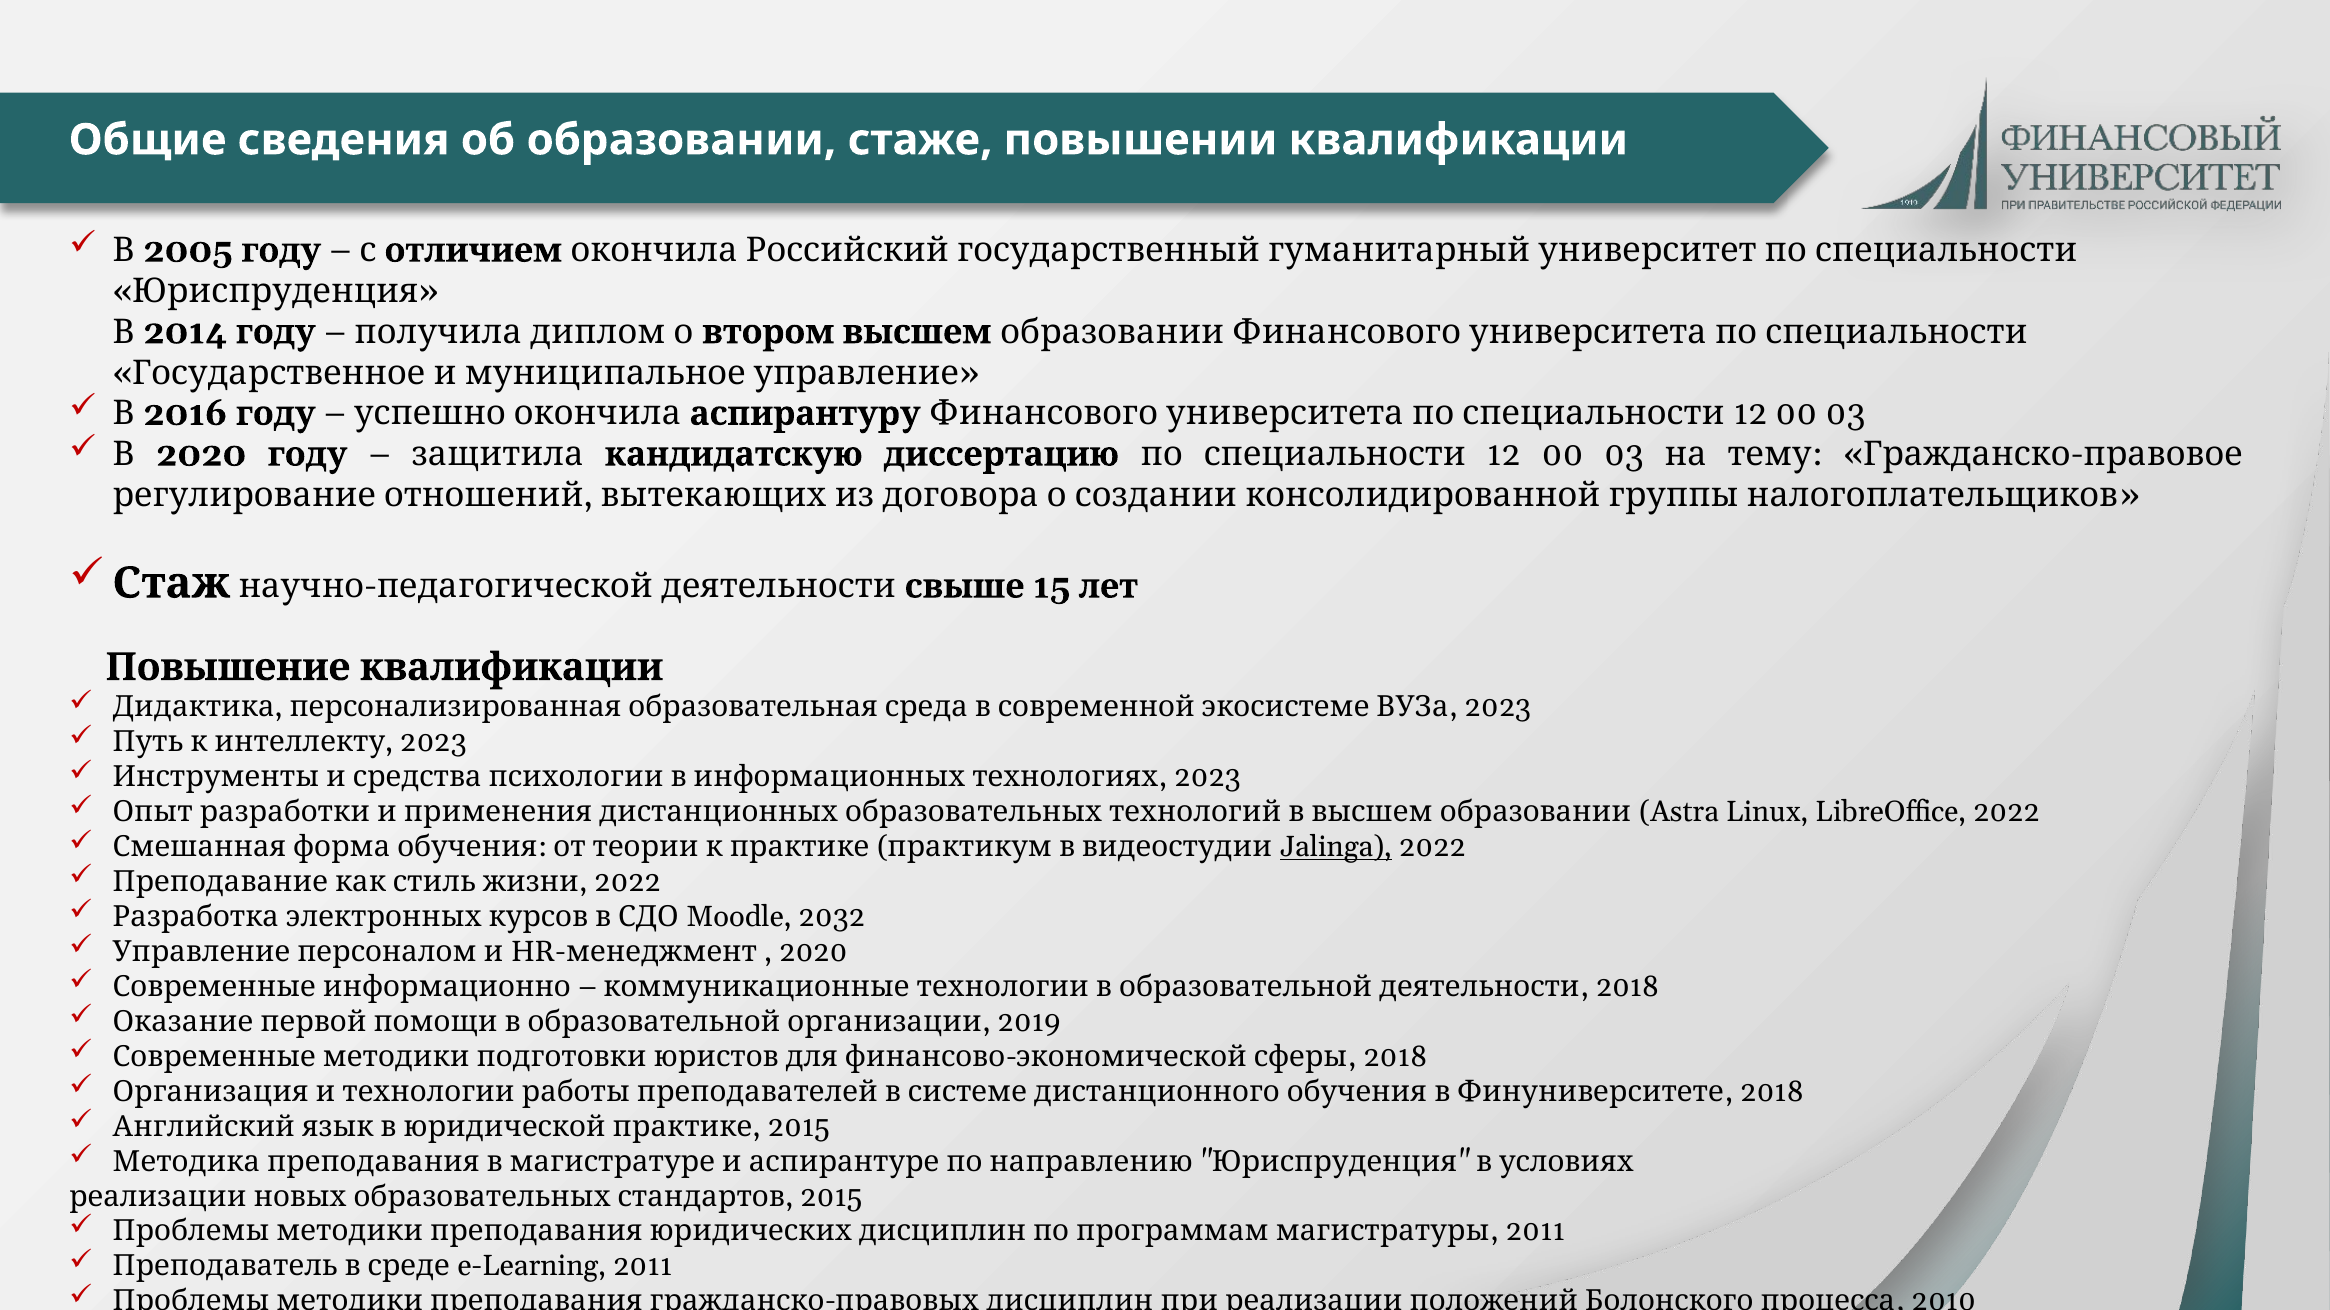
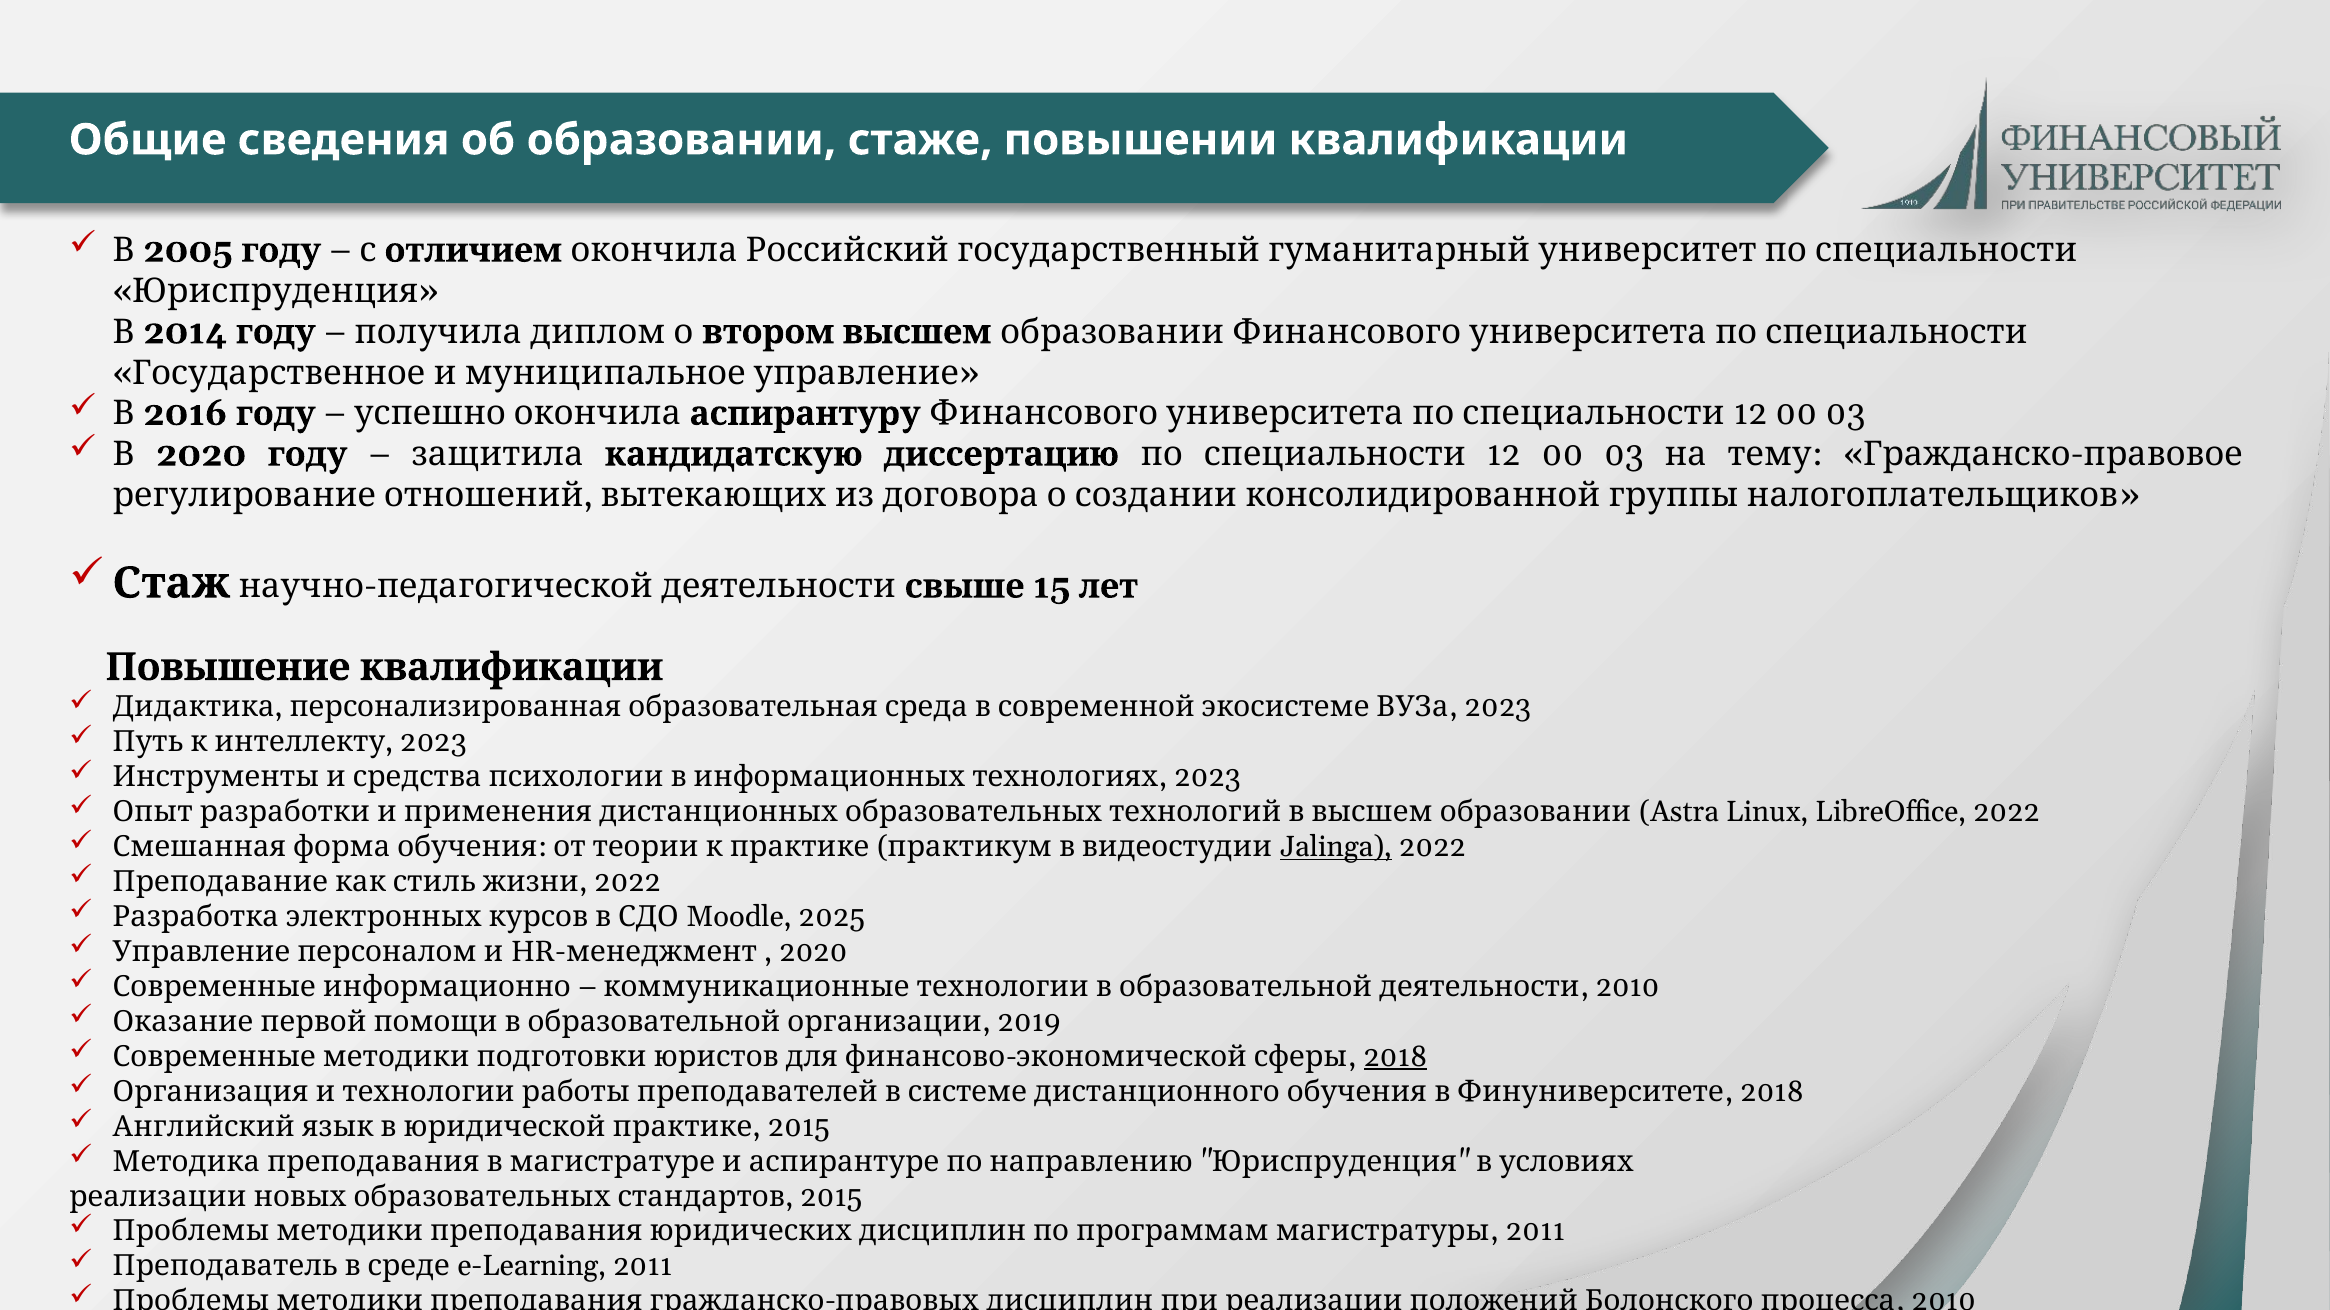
2032: 2032 -> 2025
2018 at (1628, 987): 2018 -> 2010
2018 at (1395, 1057) underline: none -> present
